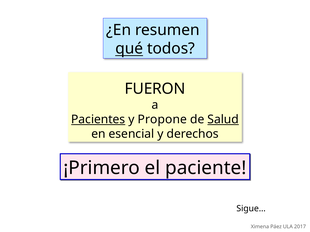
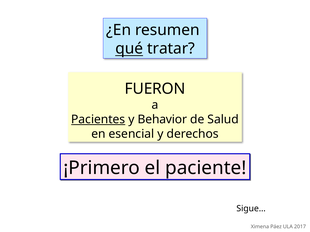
todos: todos -> tratar
Propone: Propone -> Behavior
Salud underline: present -> none
